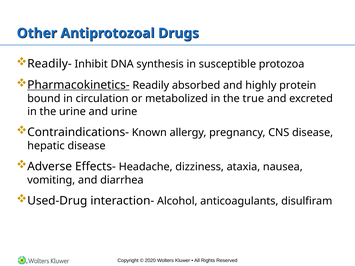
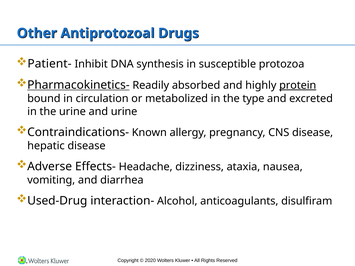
Readily-: Readily- -> Patient-
protein underline: none -> present
true: true -> type
